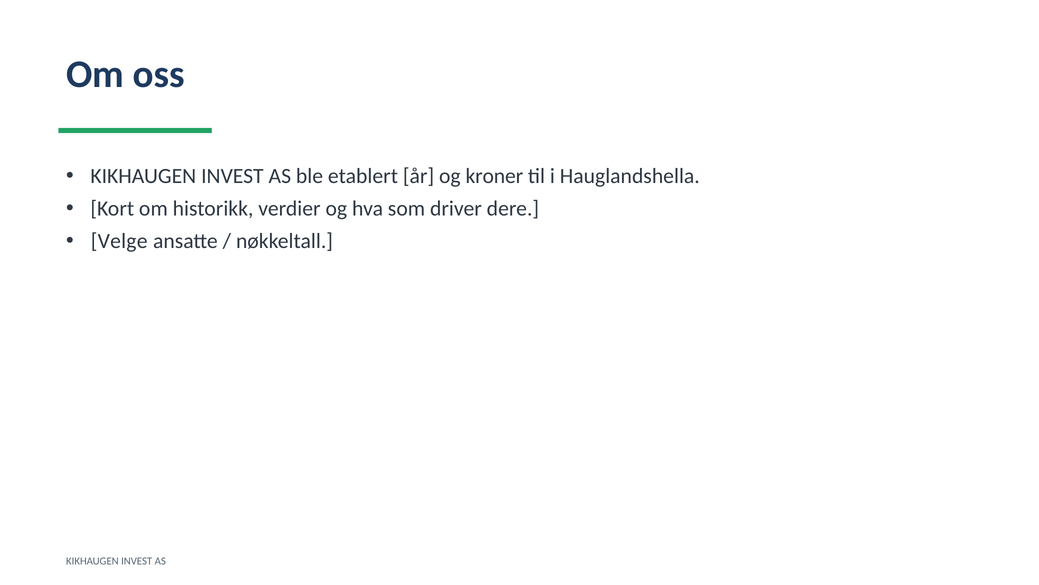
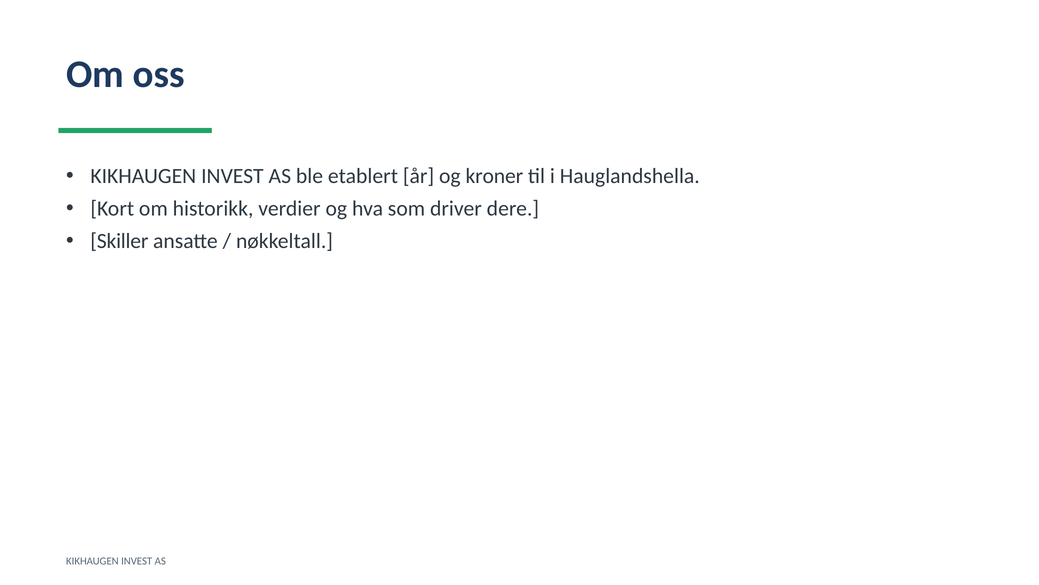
Velge: Velge -> Skiller
